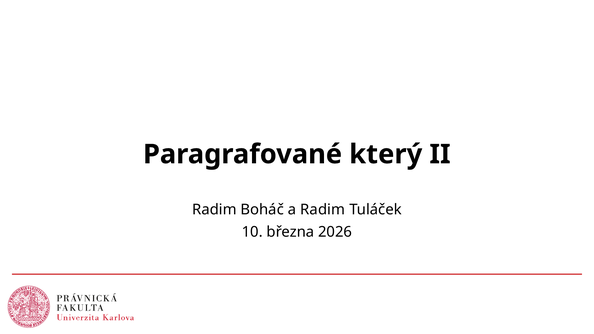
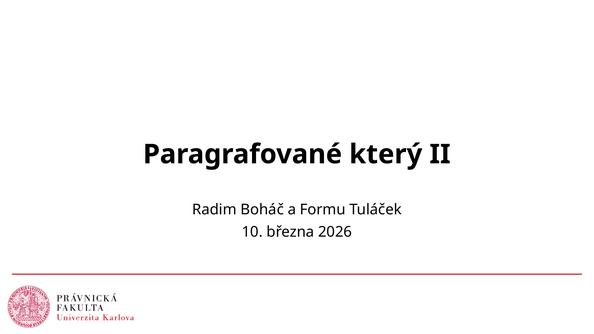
a Radim: Radim -> Formu
